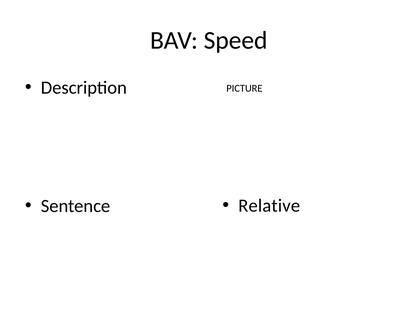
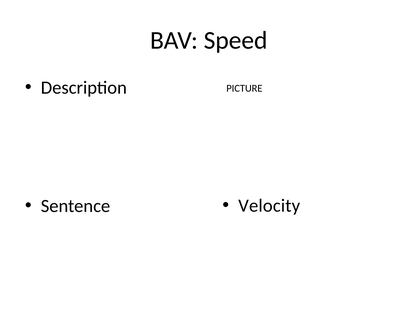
Relative: Relative -> Velocity
